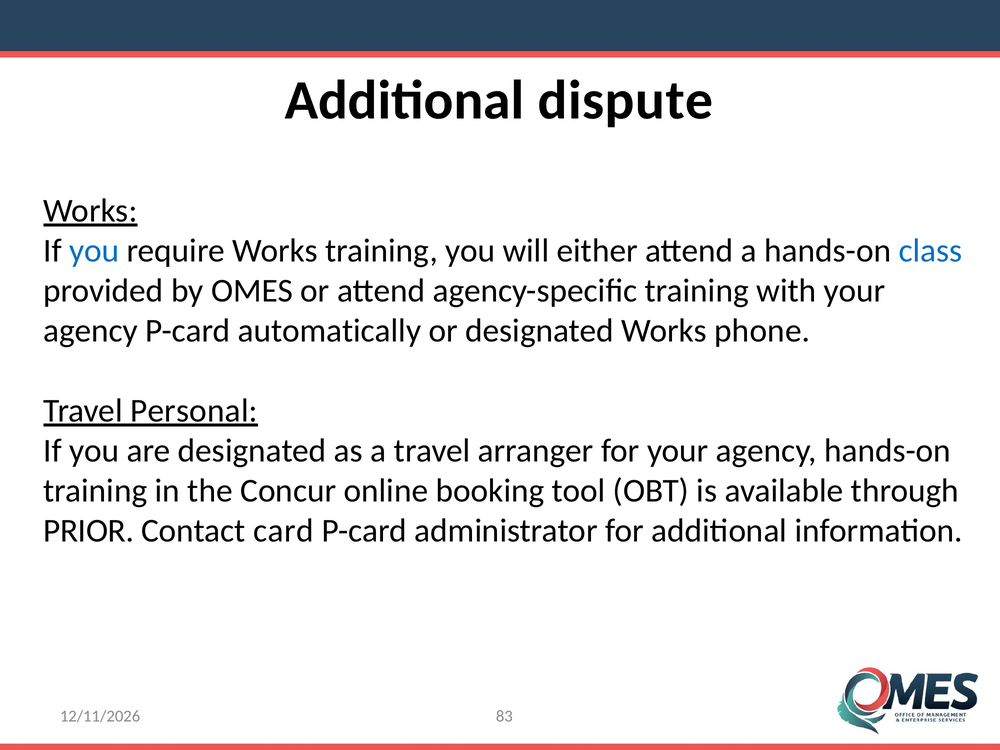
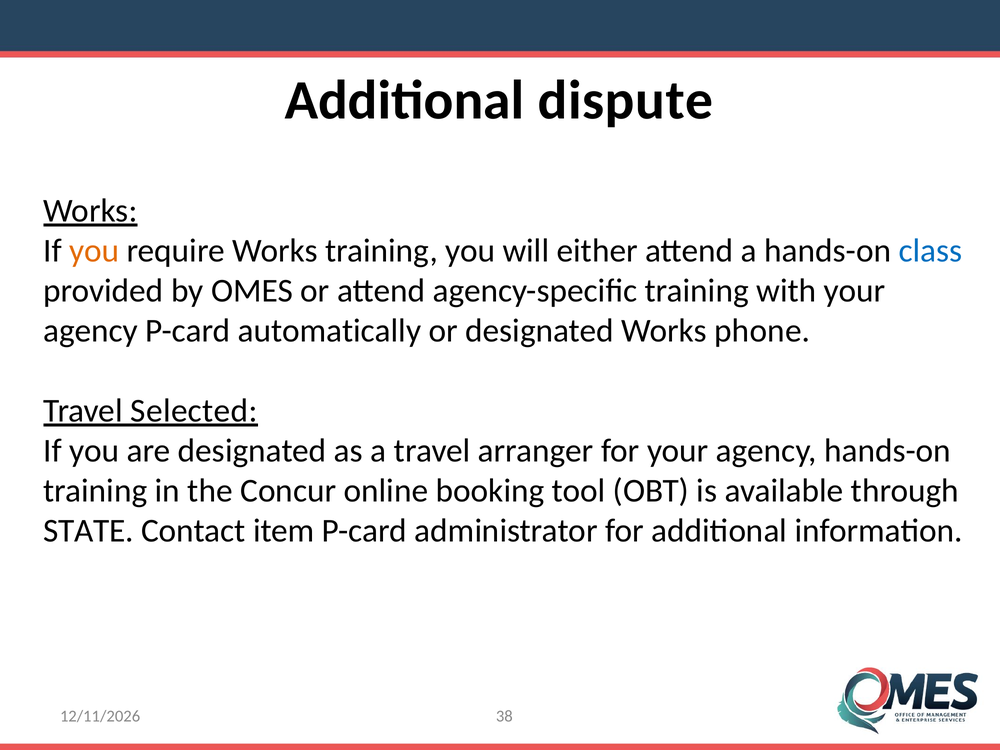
you at (94, 251) colour: blue -> orange
Personal: Personal -> Selected
PRIOR: PRIOR -> STATE
card: card -> item
83: 83 -> 38
